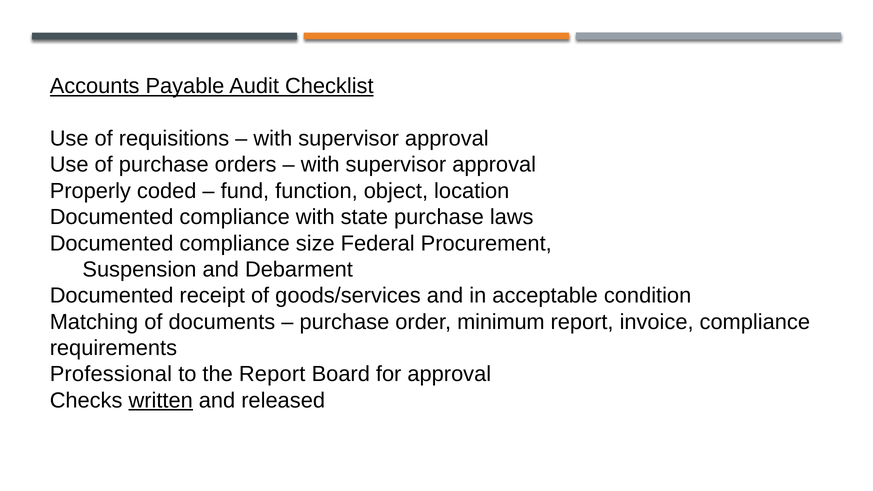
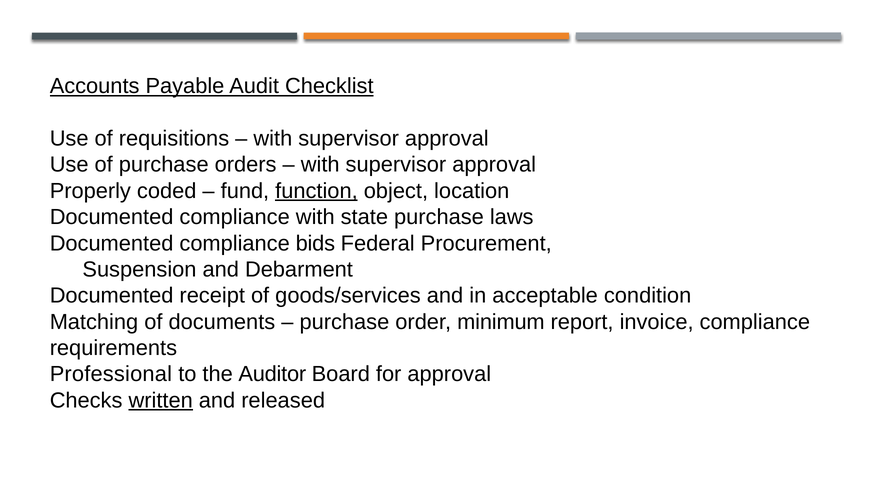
function underline: none -> present
size: size -> bids
the Report: Report -> Auditor
